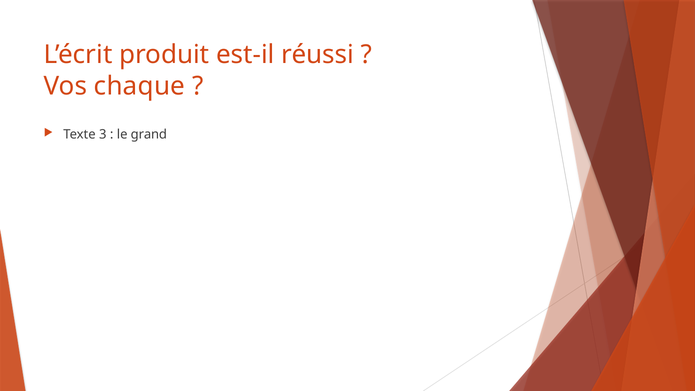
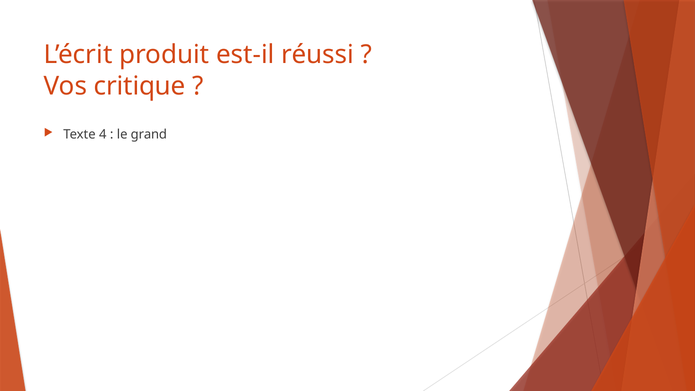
chaque: chaque -> critique
3: 3 -> 4
